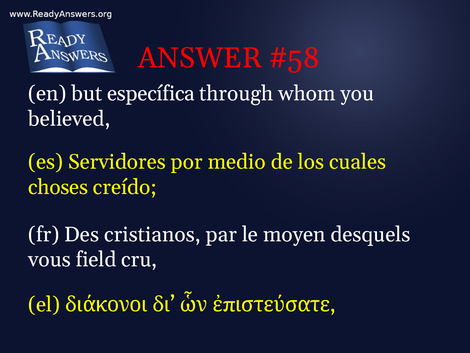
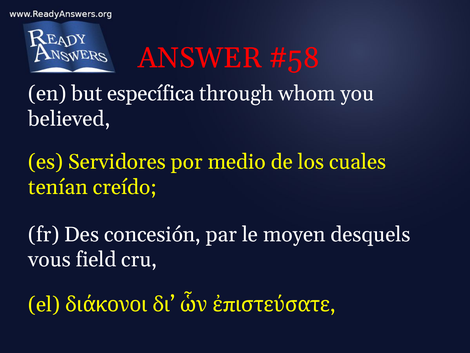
choses: choses -> tenían
cristianos: cristianos -> concesión
